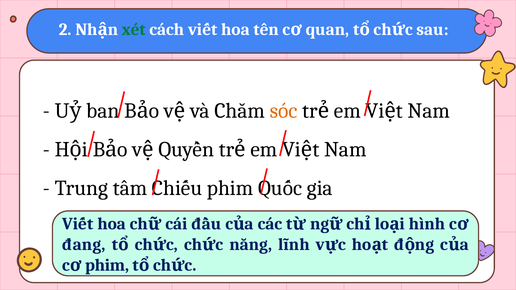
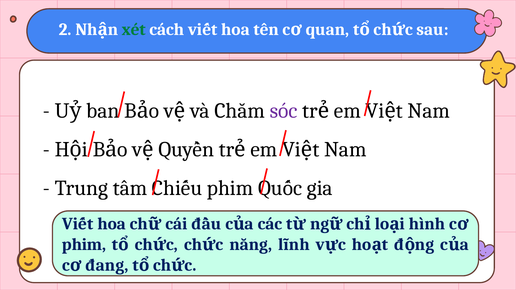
sóc colour: orange -> purple
đang at (84, 245): đang -> phim
phim at (107, 265): phim -> đang
